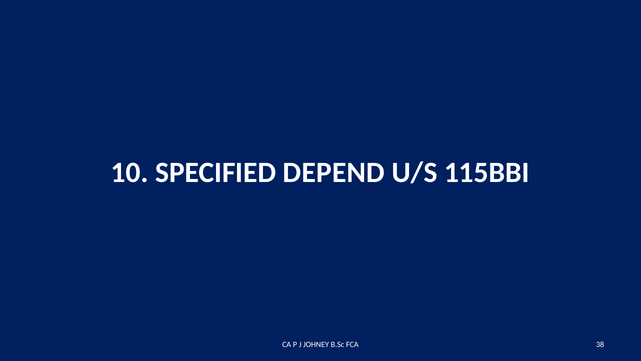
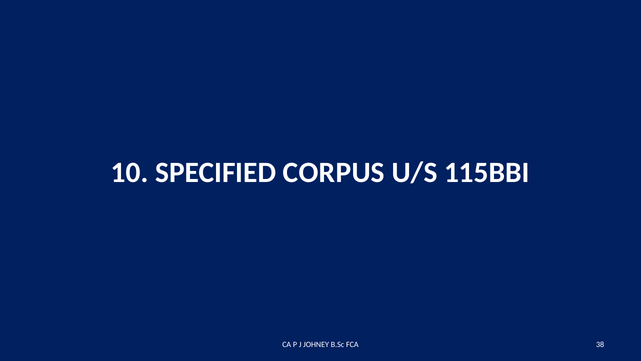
DEPEND: DEPEND -> CORPUS
